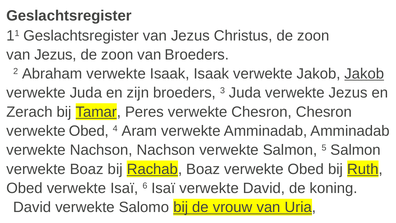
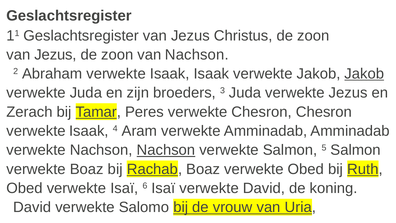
van Broeders: Broeders -> Nachson
Obed at (89, 131): Obed -> Isaak
Nachson at (166, 150) underline: none -> present
